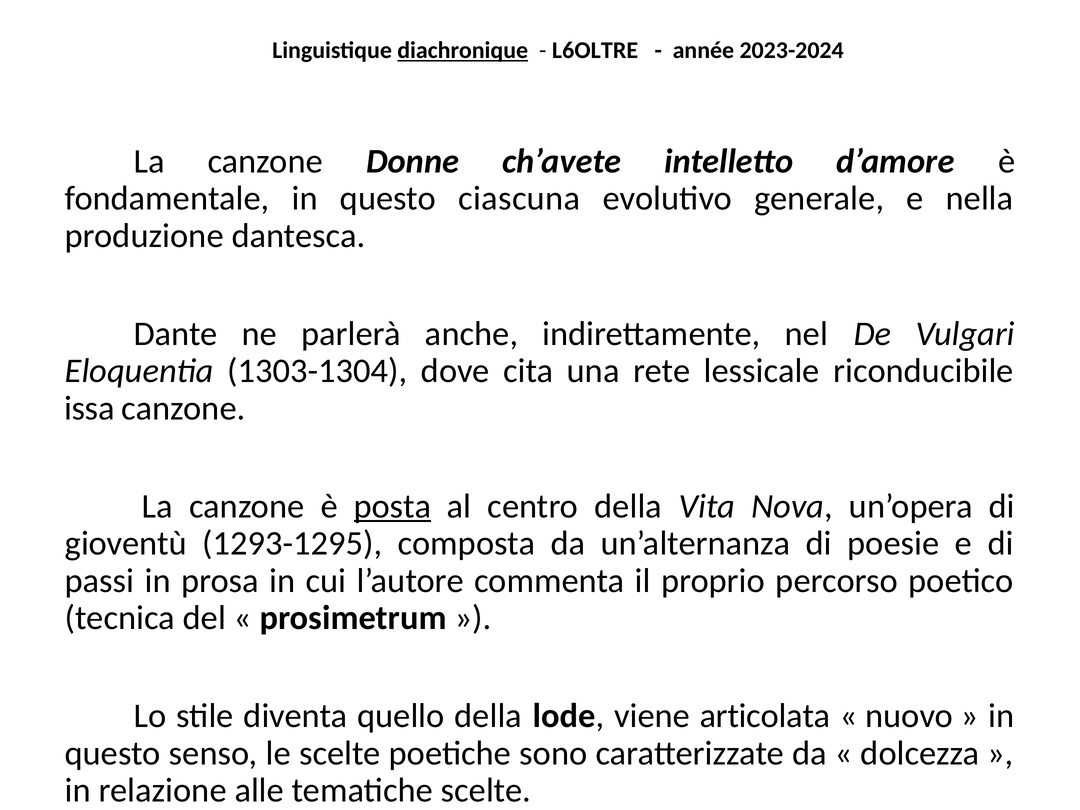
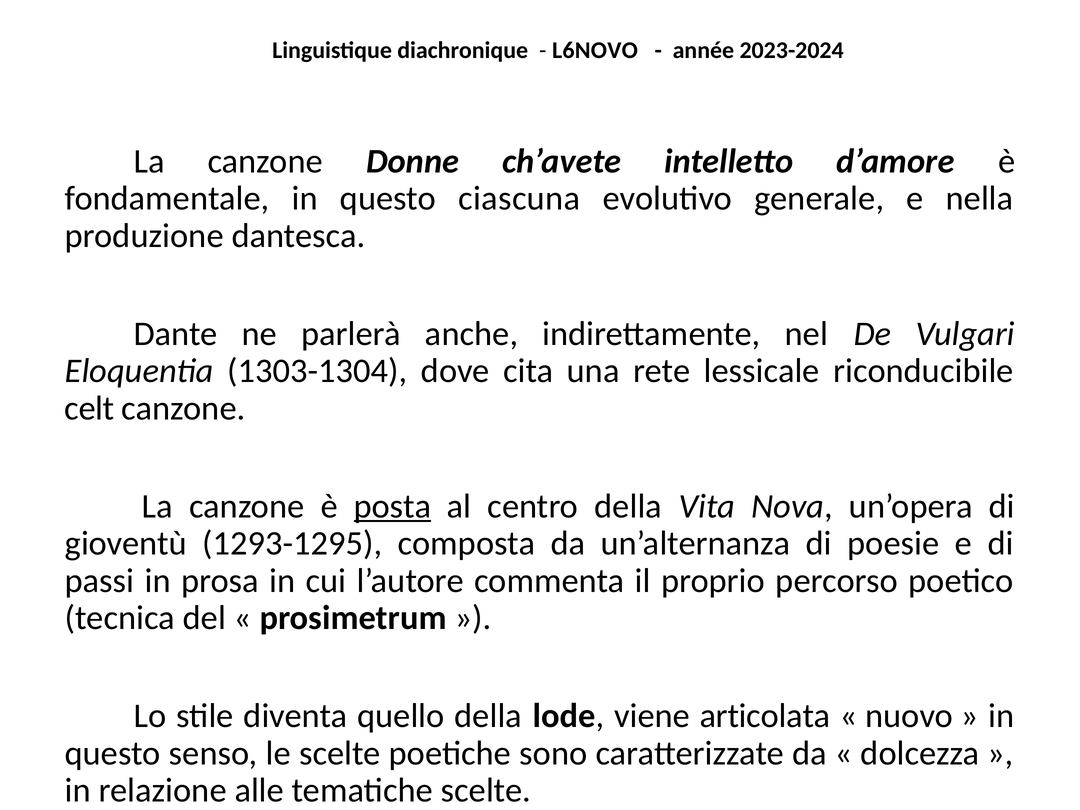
diachronique underline: present -> none
L6OLTRE: L6OLTRE -> L6NOVO
issa: issa -> celt
